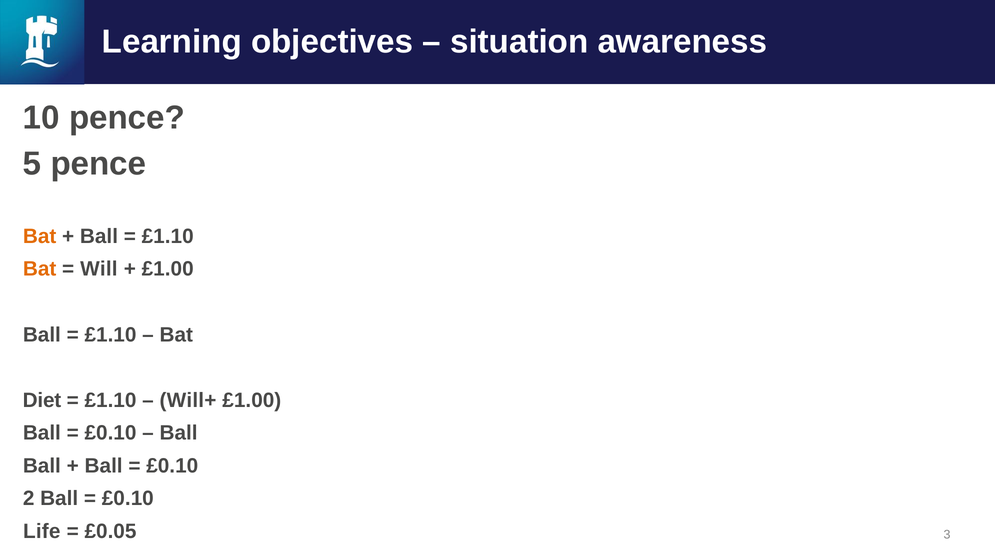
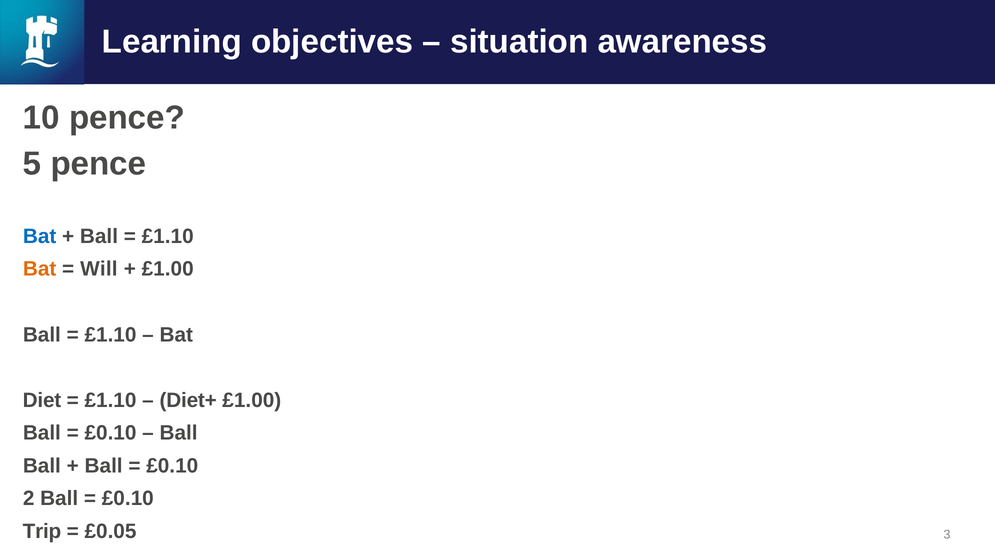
Bat at (40, 236) colour: orange -> blue
Will+: Will+ -> Diet+
Life: Life -> Trip
